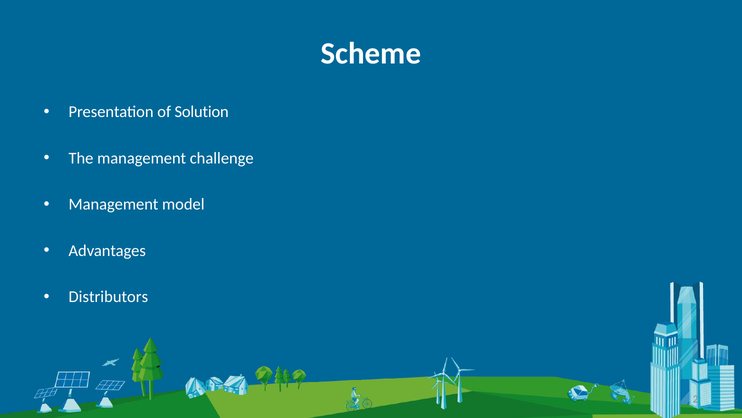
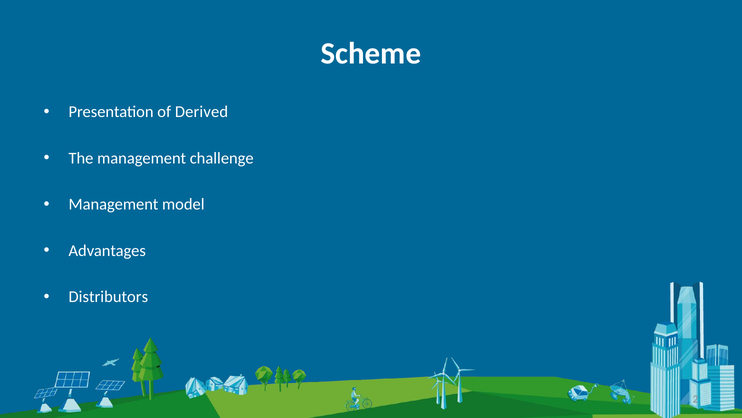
Solution: Solution -> Derived
